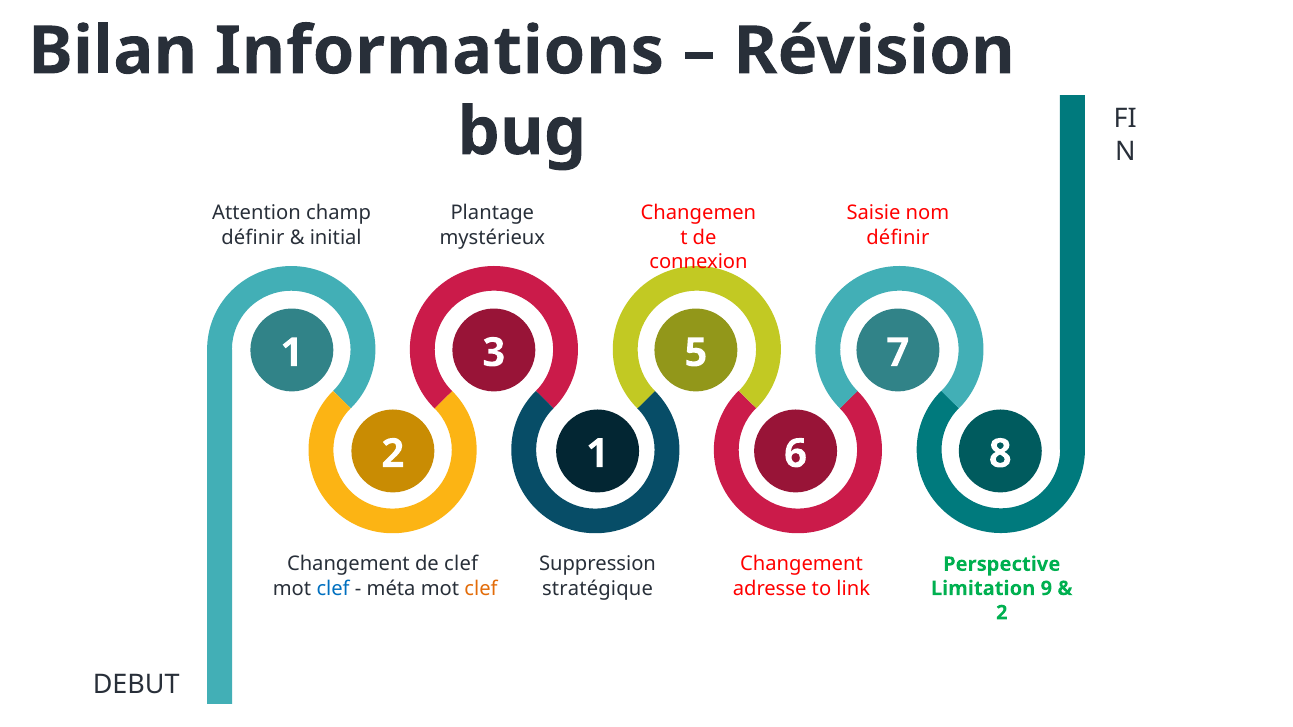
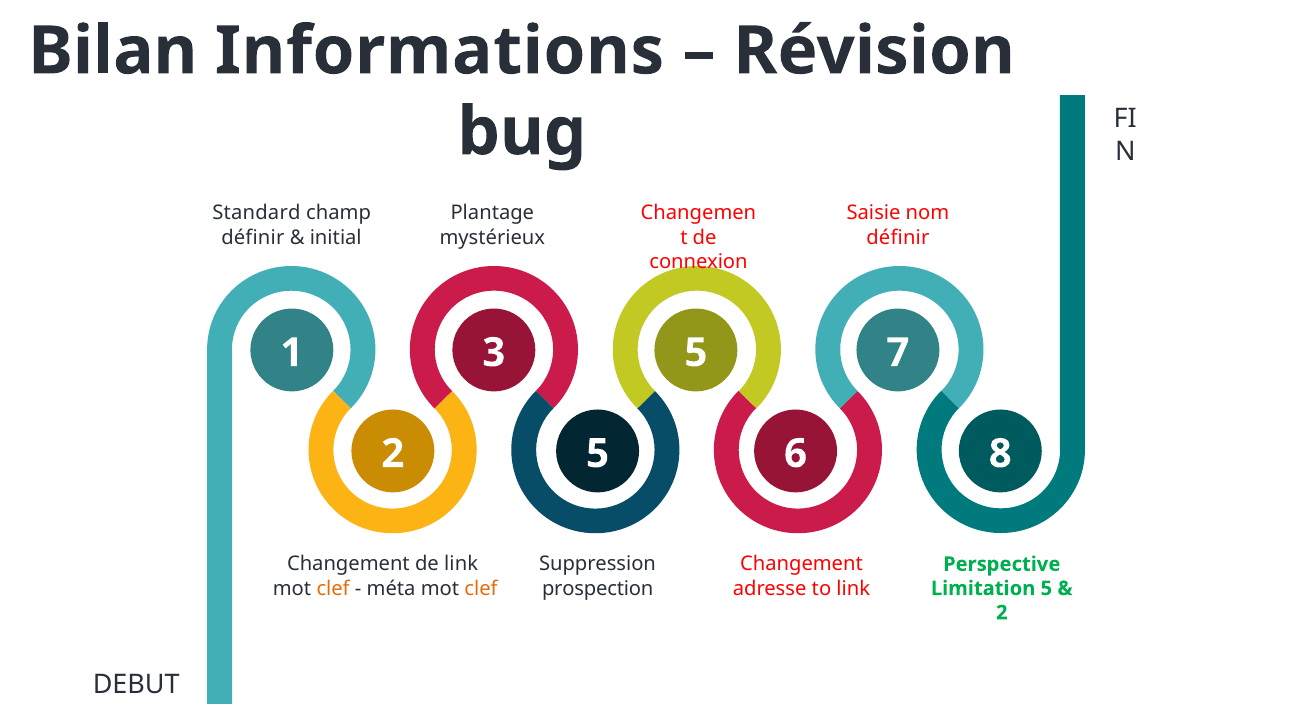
Attention: Attention -> Standard
2 1: 1 -> 5
de clef: clef -> link
clef at (333, 589) colour: blue -> orange
stratégique: stratégique -> prospection
Limitation 9: 9 -> 5
